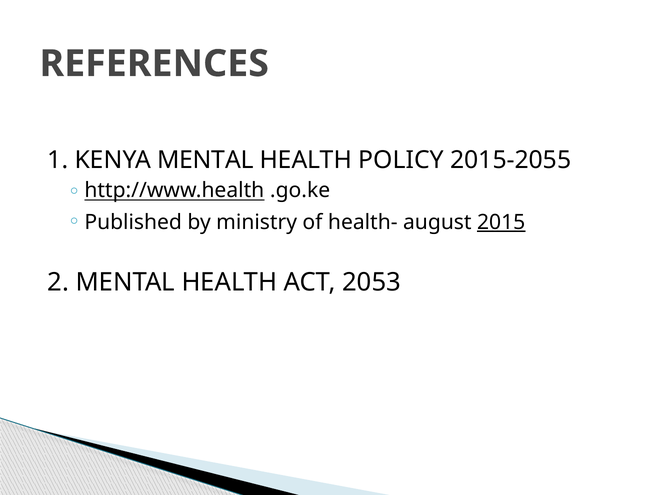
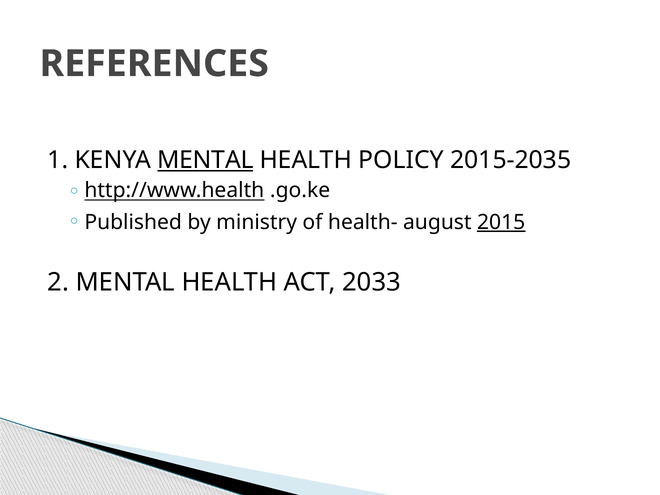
MENTAL at (205, 160) underline: none -> present
2015-2055: 2015-2055 -> 2015-2035
2053: 2053 -> 2033
